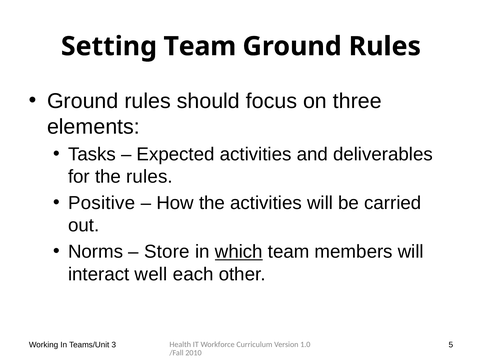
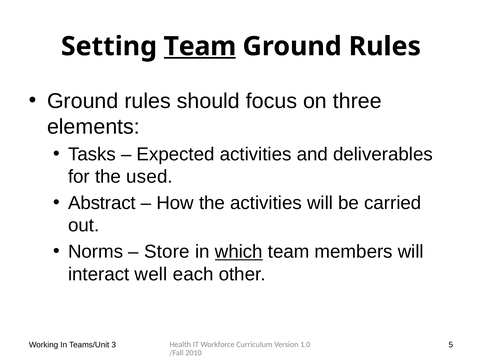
Team at (200, 46) underline: none -> present
the rules: rules -> used
Positive: Positive -> Abstract
